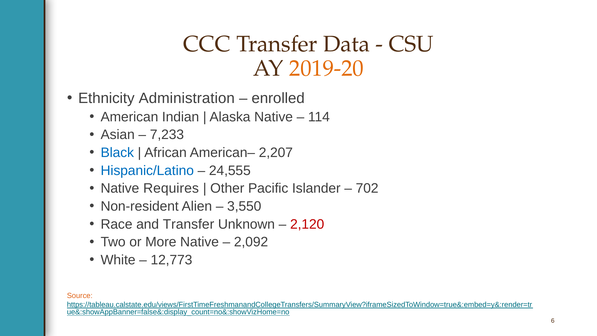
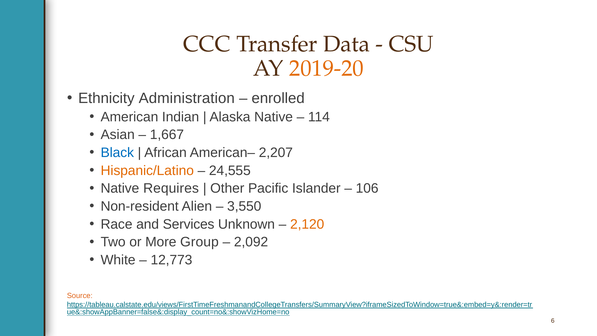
7,233: 7,233 -> 1,667
Hispanic/Latino colour: blue -> orange
702: 702 -> 106
and Transfer: Transfer -> Services
2,120 colour: red -> orange
More Native: Native -> Group
